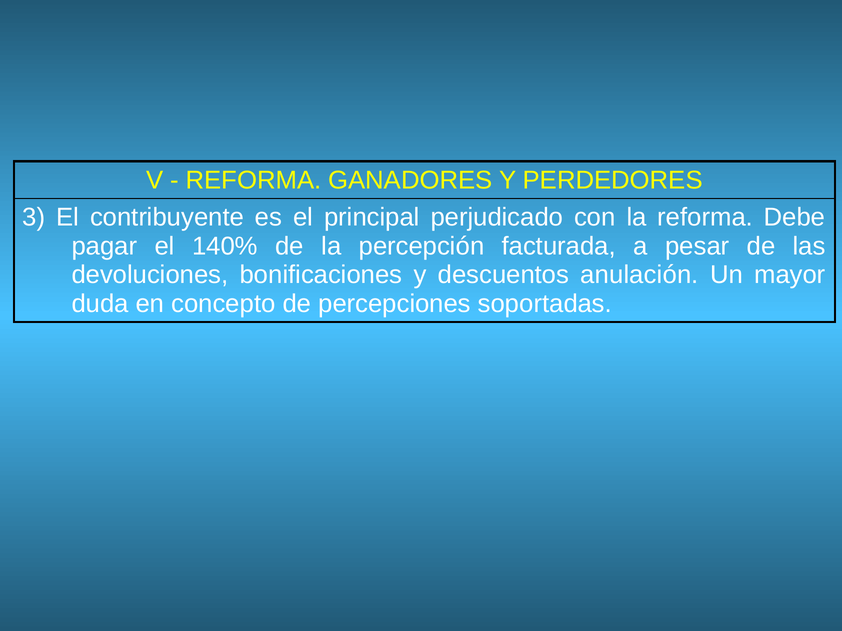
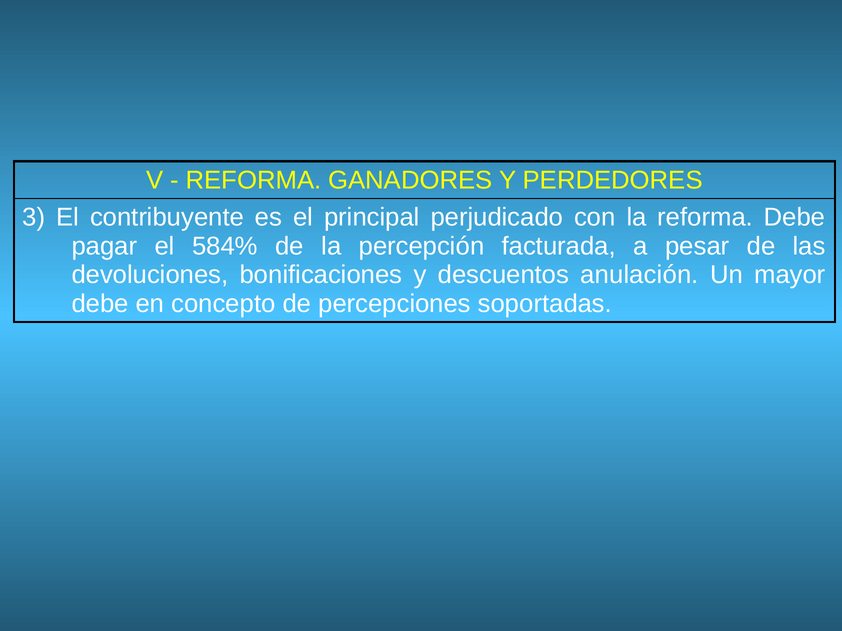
140%: 140% -> 584%
duda at (100, 304): duda -> debe
